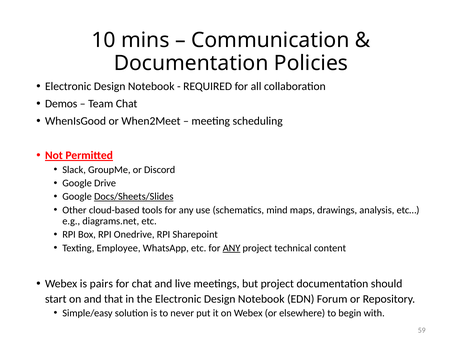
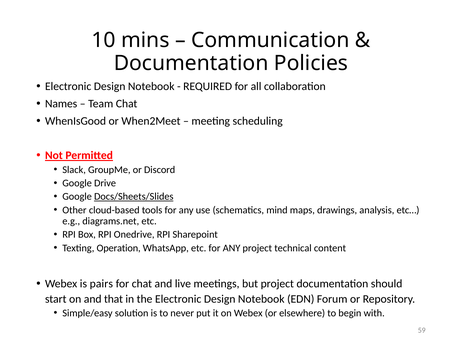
Demos: Demos -> Names
Employee: Employee -> Operation
ANY at (232, 248) underline: present -> none
